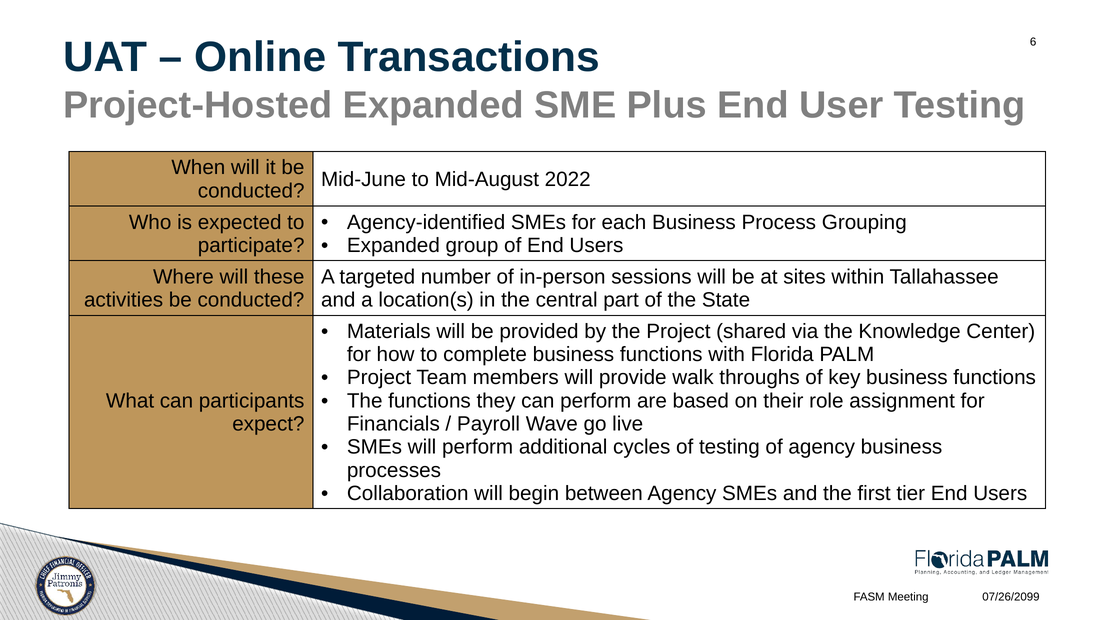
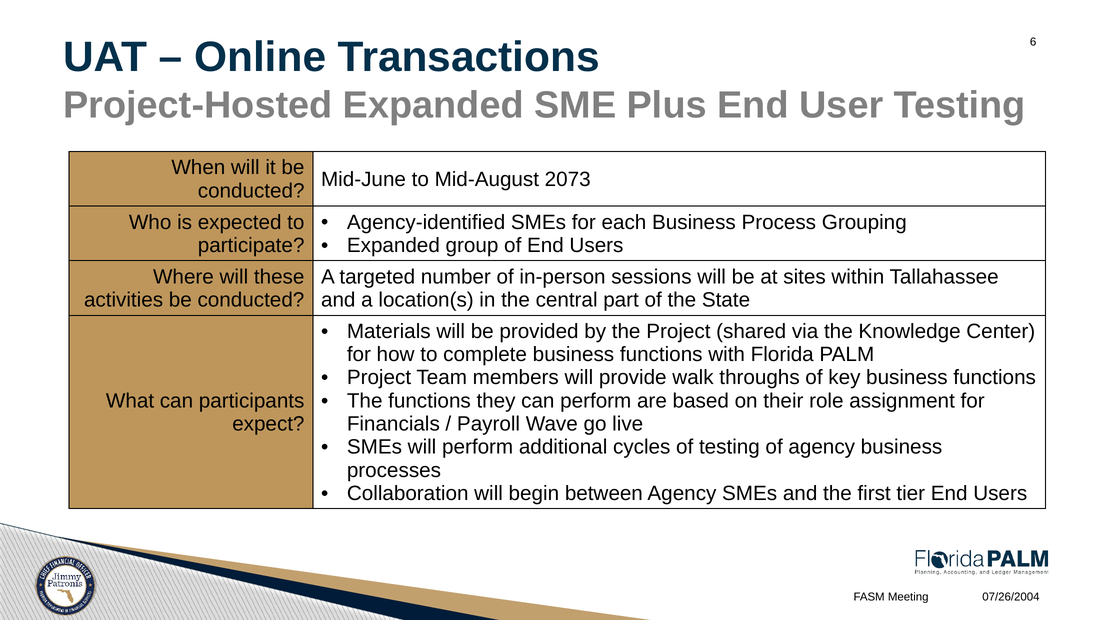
2022: 2022 -> 2073
07/26/2099: 07/26/2099 -> 07/26/2004
